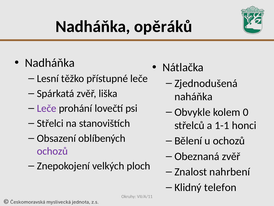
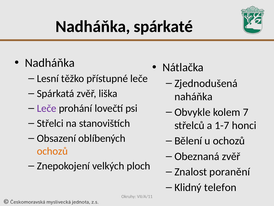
opěráků: opěráků -> spárkaté
0: 0 -> 7
1-1: 1-1 -> 1-7
ochozů at (52, 151) colour: purple -> orange
nahrbení: nahrbení -> poranění
